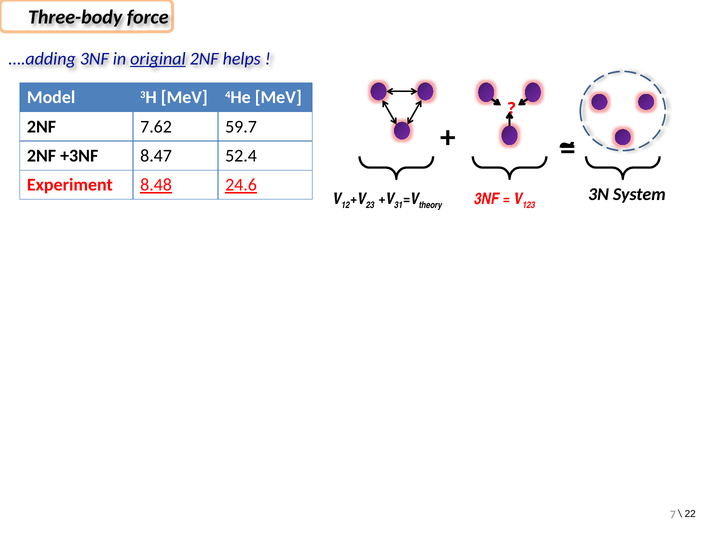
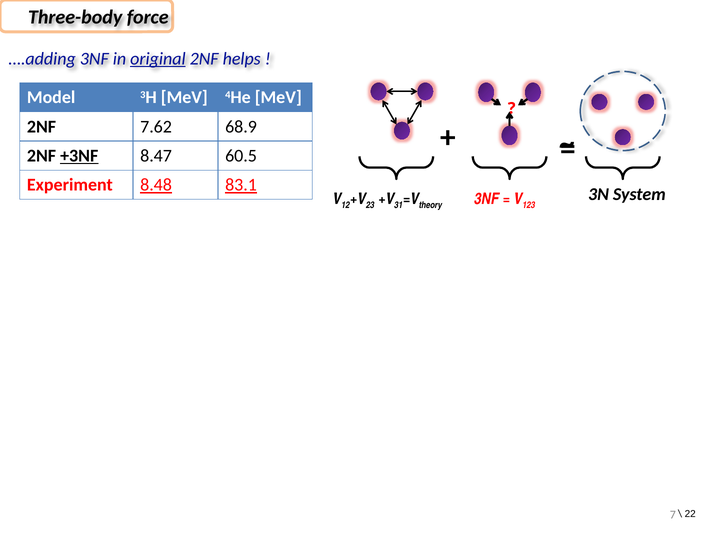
59.7: 59.7 -> 68.9
+3NF underline: none -> present
52.4: 52.4 -> 60.5
24.6: 24.6 -> 83.1
